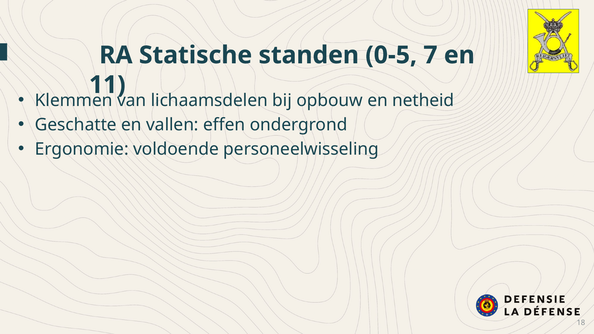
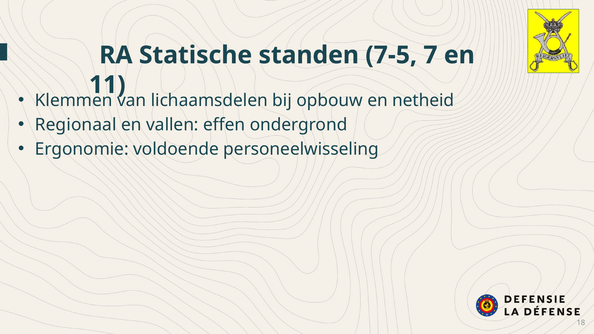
0-5: 0-5 -> 7-5
Geschatte: Geschatte -> Regionaal
